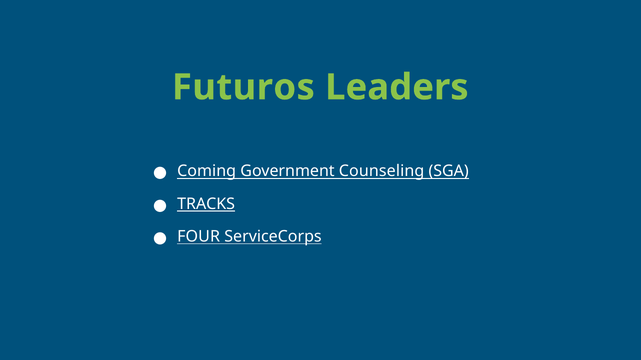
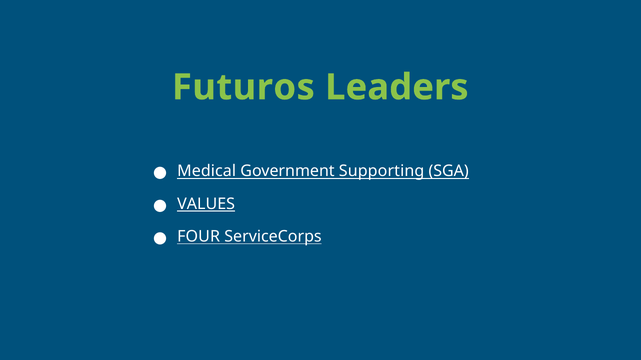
Coming: Coming -> Medical
Counseling: Counseling -> Supporting
TRACKS: TRACKS -> VALUES
